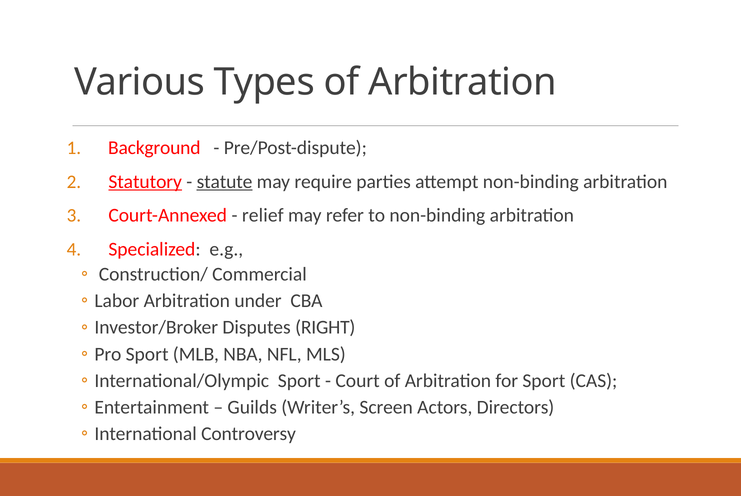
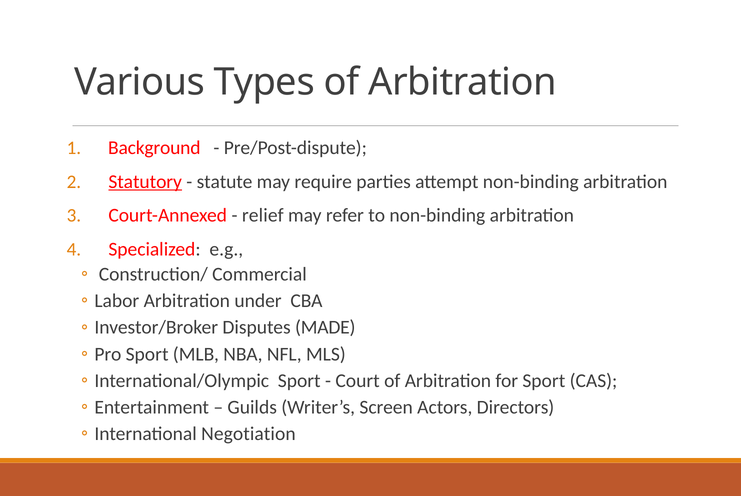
statute underline: present -> none
RIGHT: RIGHT -> MADE
Controversy: Controversy -> Negotiation
